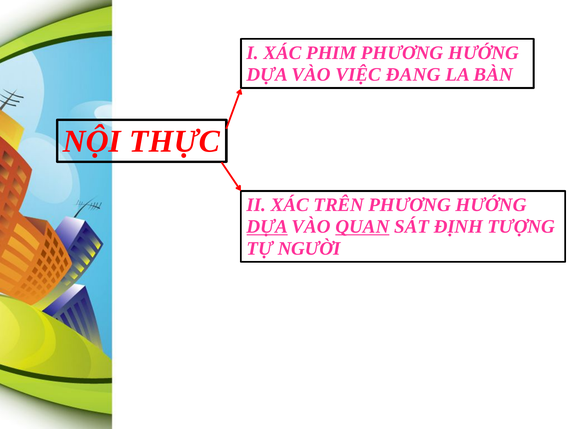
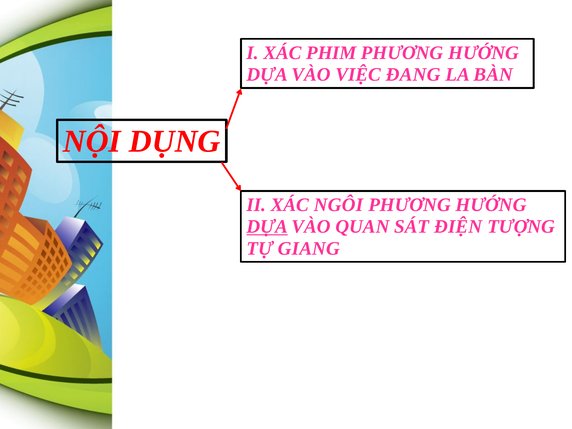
THỰC: THỰC -> DỤNG
TRÊN: TRÊN -> NGÔI
QUAN underline: present -> none
ĐỊNH: ĐỊNH -> ĐIỆN
NGƯỜI: NGƯỜI -> GIANG
